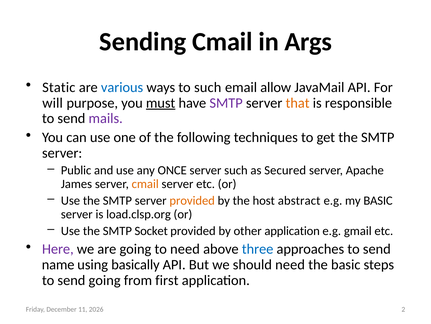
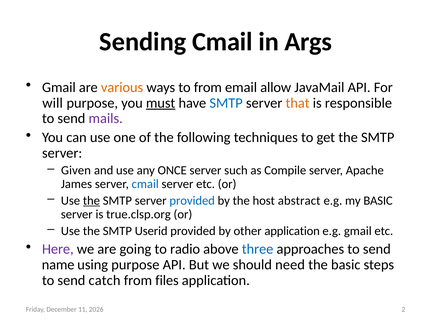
Static at (59, 87): Static -> Gmail
various colour: blue -> orange
to such: such -> from
SMTP at (226, 103) colour: purple -> blue
Public: Public -> Given
Secured: Secured -> Compile
cmail at (145, 184) colour: orange -> blue
the at (91, 200) underline: none -> present
provided at (192, 200) colour: orange -> blue
load.clsp.org: load.clsp.org -> true.clsp.org
Socket: Socket -> Userid
to need: need -> radio
using basically: basically -> purpose
send going: going -> catch
first: first -> files
